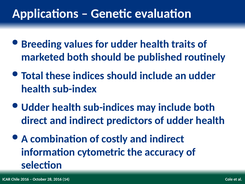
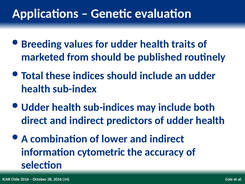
marketed both: both -> from
costly: costly -> lower
